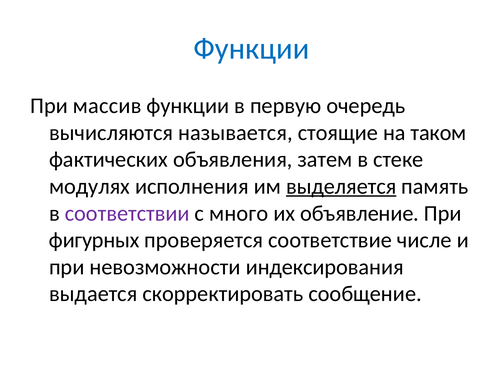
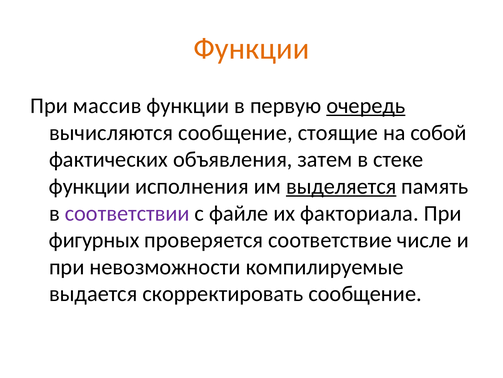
Функции at (251, 49) colour: blue -> orange
очередь underline: none -> present
вычисляются называется: называется -> сообщение
таком: таком -> собой
модулях at (90, 186): модулях -> функции
много: много -> файле
объявление: объявление -> факториала
индексирования: индексирования -> компилируемые
